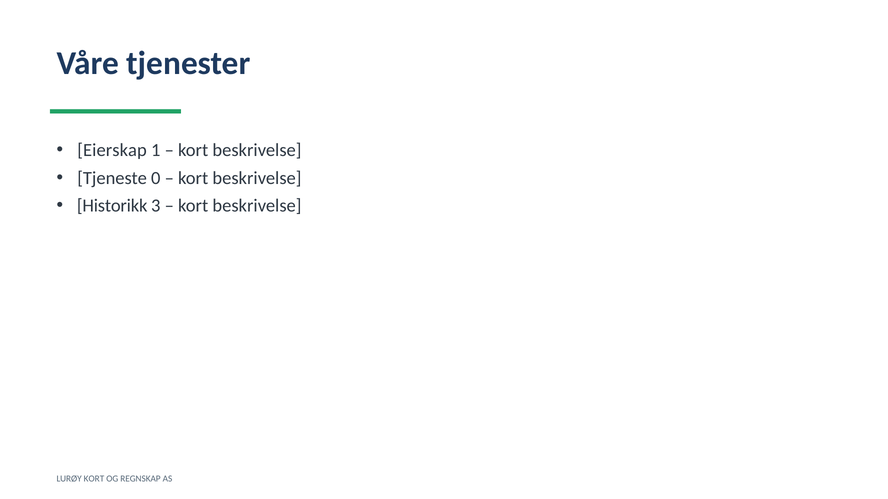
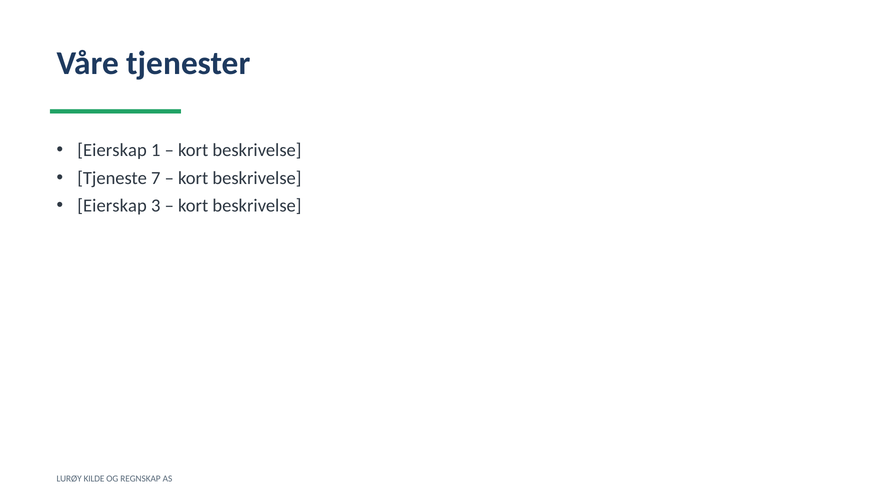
0: 0 -> 7
Historikk at (112, 206): Historikk -> Eierskap
LURØY KORT: KORT -> KILDE
